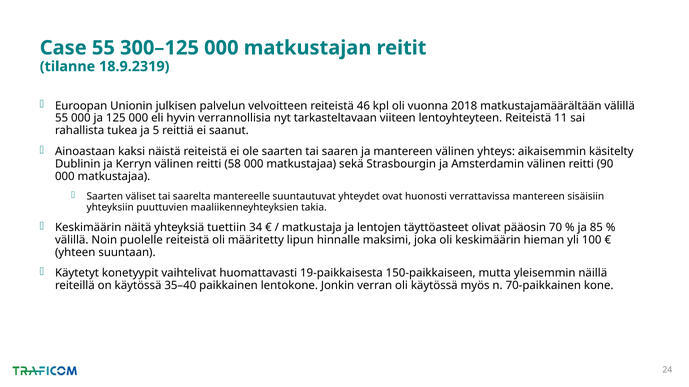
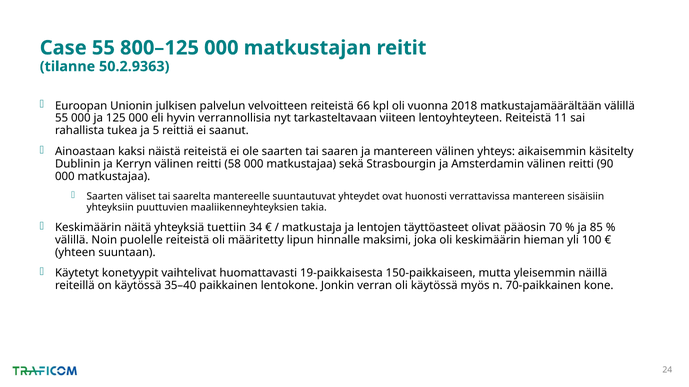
300–125: 300–125 -> 800–125
18.9.2319: 18.9.2319 -> 50.2.9363
46: 46 -> 66
